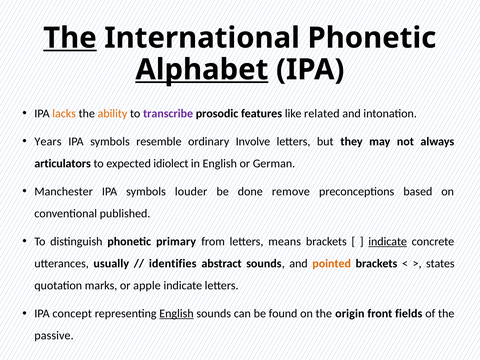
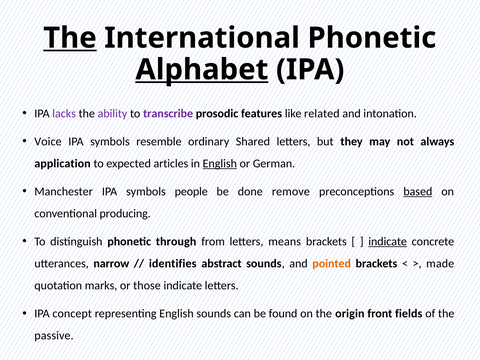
lacks colour: orange -> purple
ability colour: orange -> purple
Years: Years -> Voice
Involve: Involve -> Shared
articulators: articulators -> application
idiolect: idiolect -> articles
English at (220, 164) underline: none -> present
louder: louder -> people
based underline: none -> present
published: published -> producing
primary: primary -> through
usually: usually -> narrow
states: states -> made
apple: apple -> those
English at (176, 314) underline: present -> none
